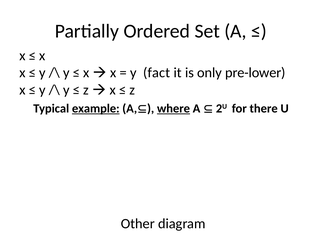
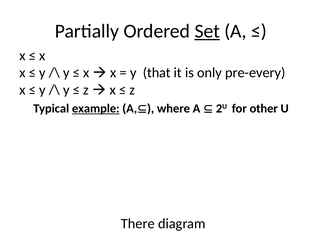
Set underline: none -> present
fact: fact -> that
pre-lower: pre-lower -> pre-every
where underline: present -> none
there: there -> other
Other: Other -> There
